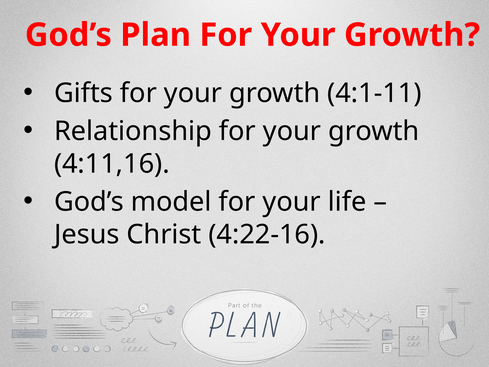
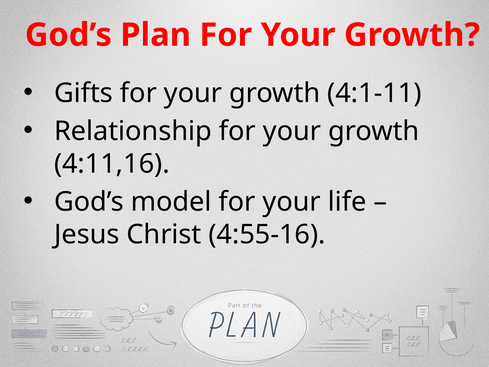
4:22-16: 4:22-16 -> 4:55-16
